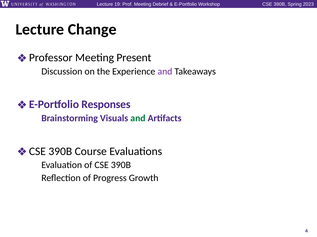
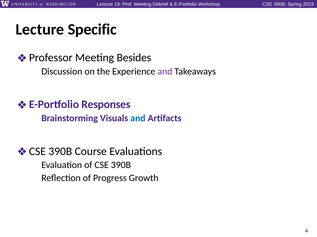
Change: Change -> Specific
Present: Present -> Besides
and at (138, 119) colour: green -> blue
